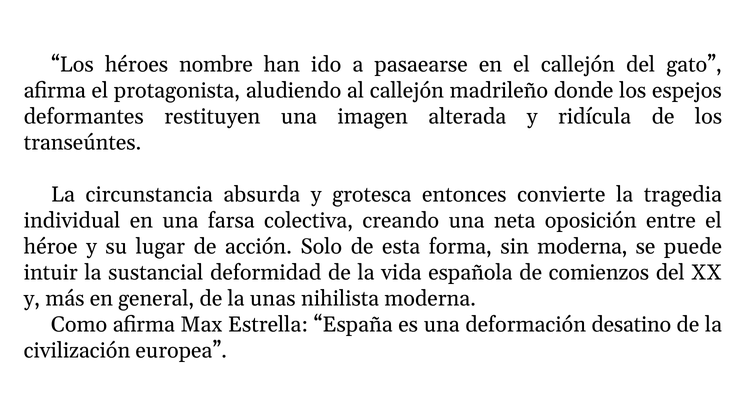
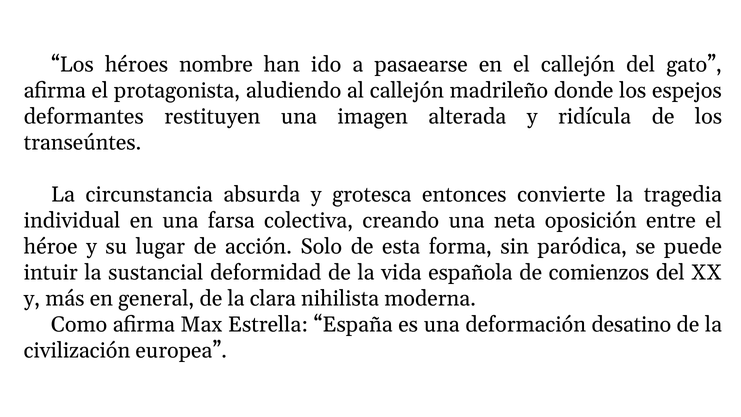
sin moderna: moderna -> paródica
unas: unas -> clara
